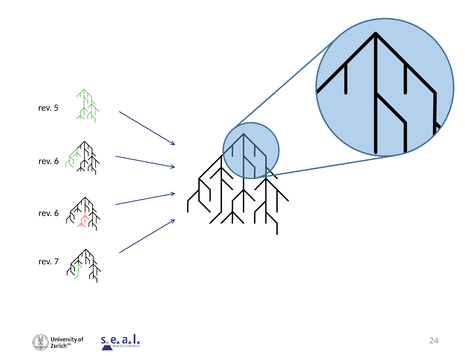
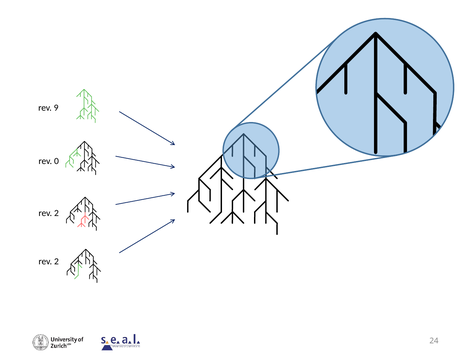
5: 5 -> 9
6 at (56, 161): 6 -> 0
6 at (56, 213): 6 -> 2
7 at (56, 261): 7 -> 2
